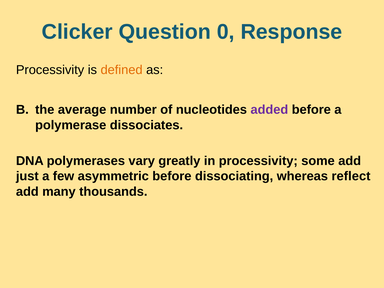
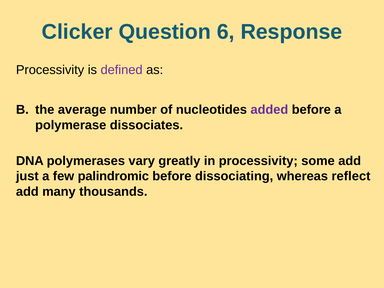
0: 0 -> 6
defined colour: orange -> purple
asymmetric: asymmetric -> palindromic
